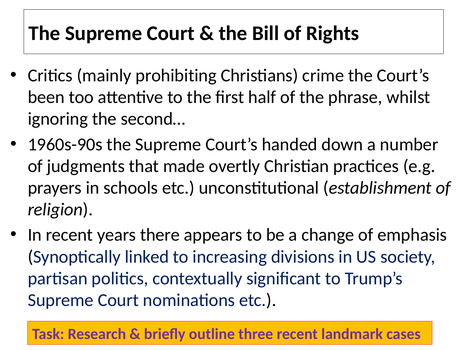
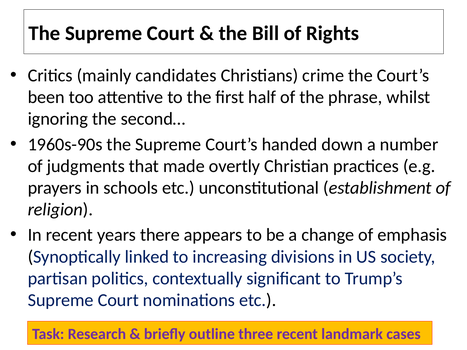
prohibiting: prohibiting -> candidates
